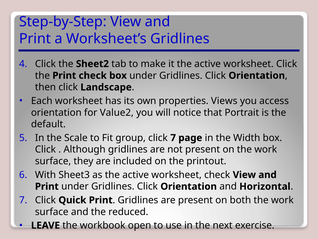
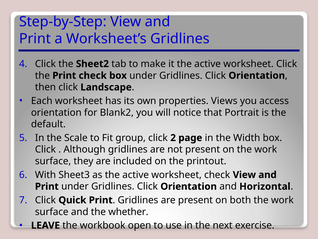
Value2: Value2 -> Blank2
click 7: 7 -> 2
reduced: reduced -> whether
